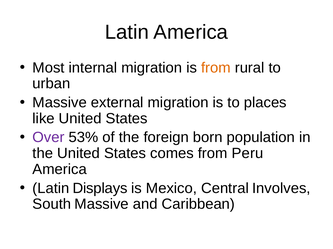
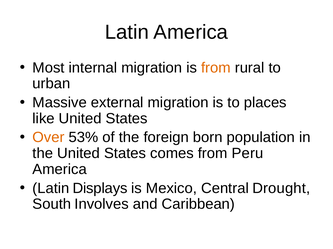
Over colour: purple -> orange
Involves: Involves -> Drought
South Massive: Massive -> Involves
